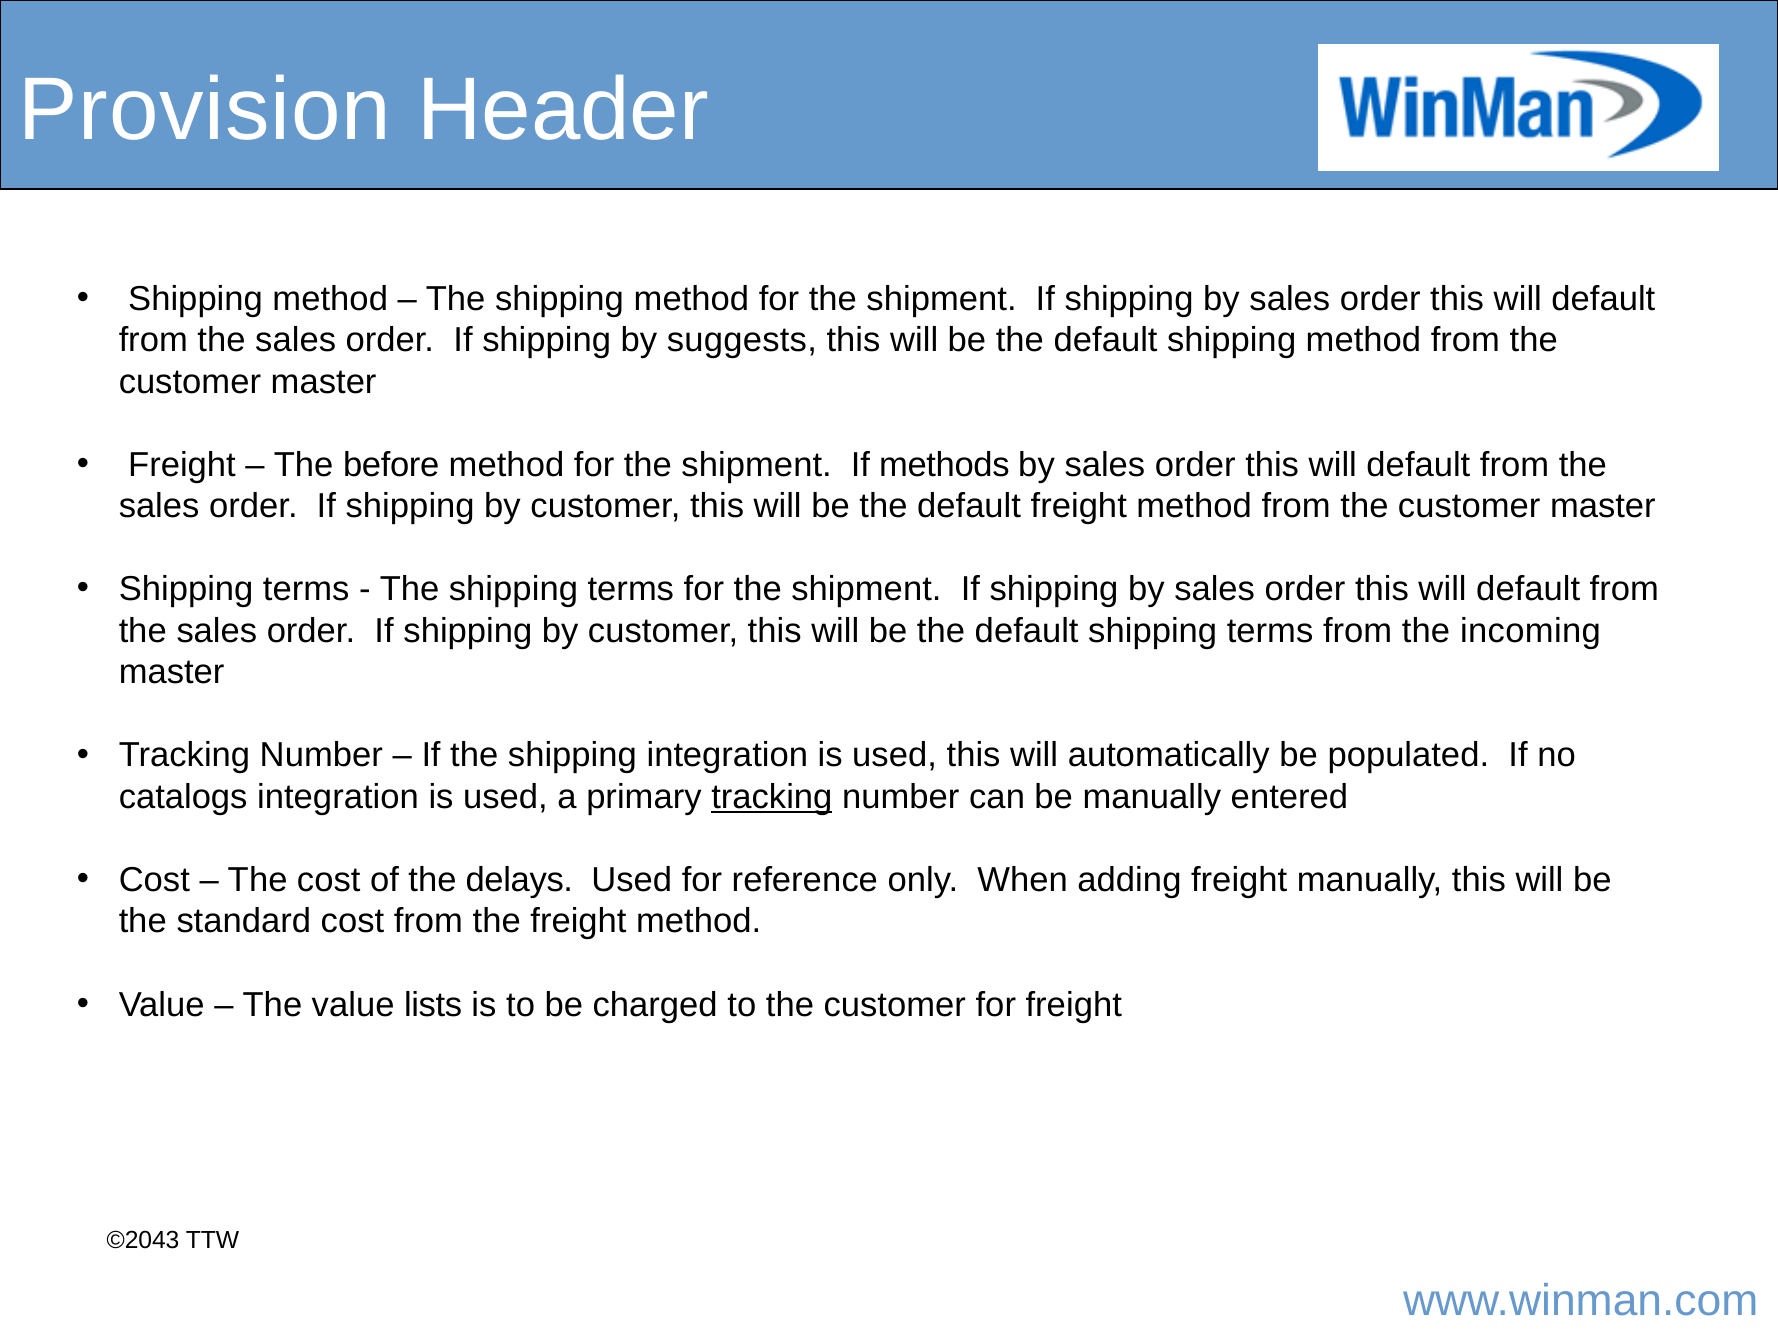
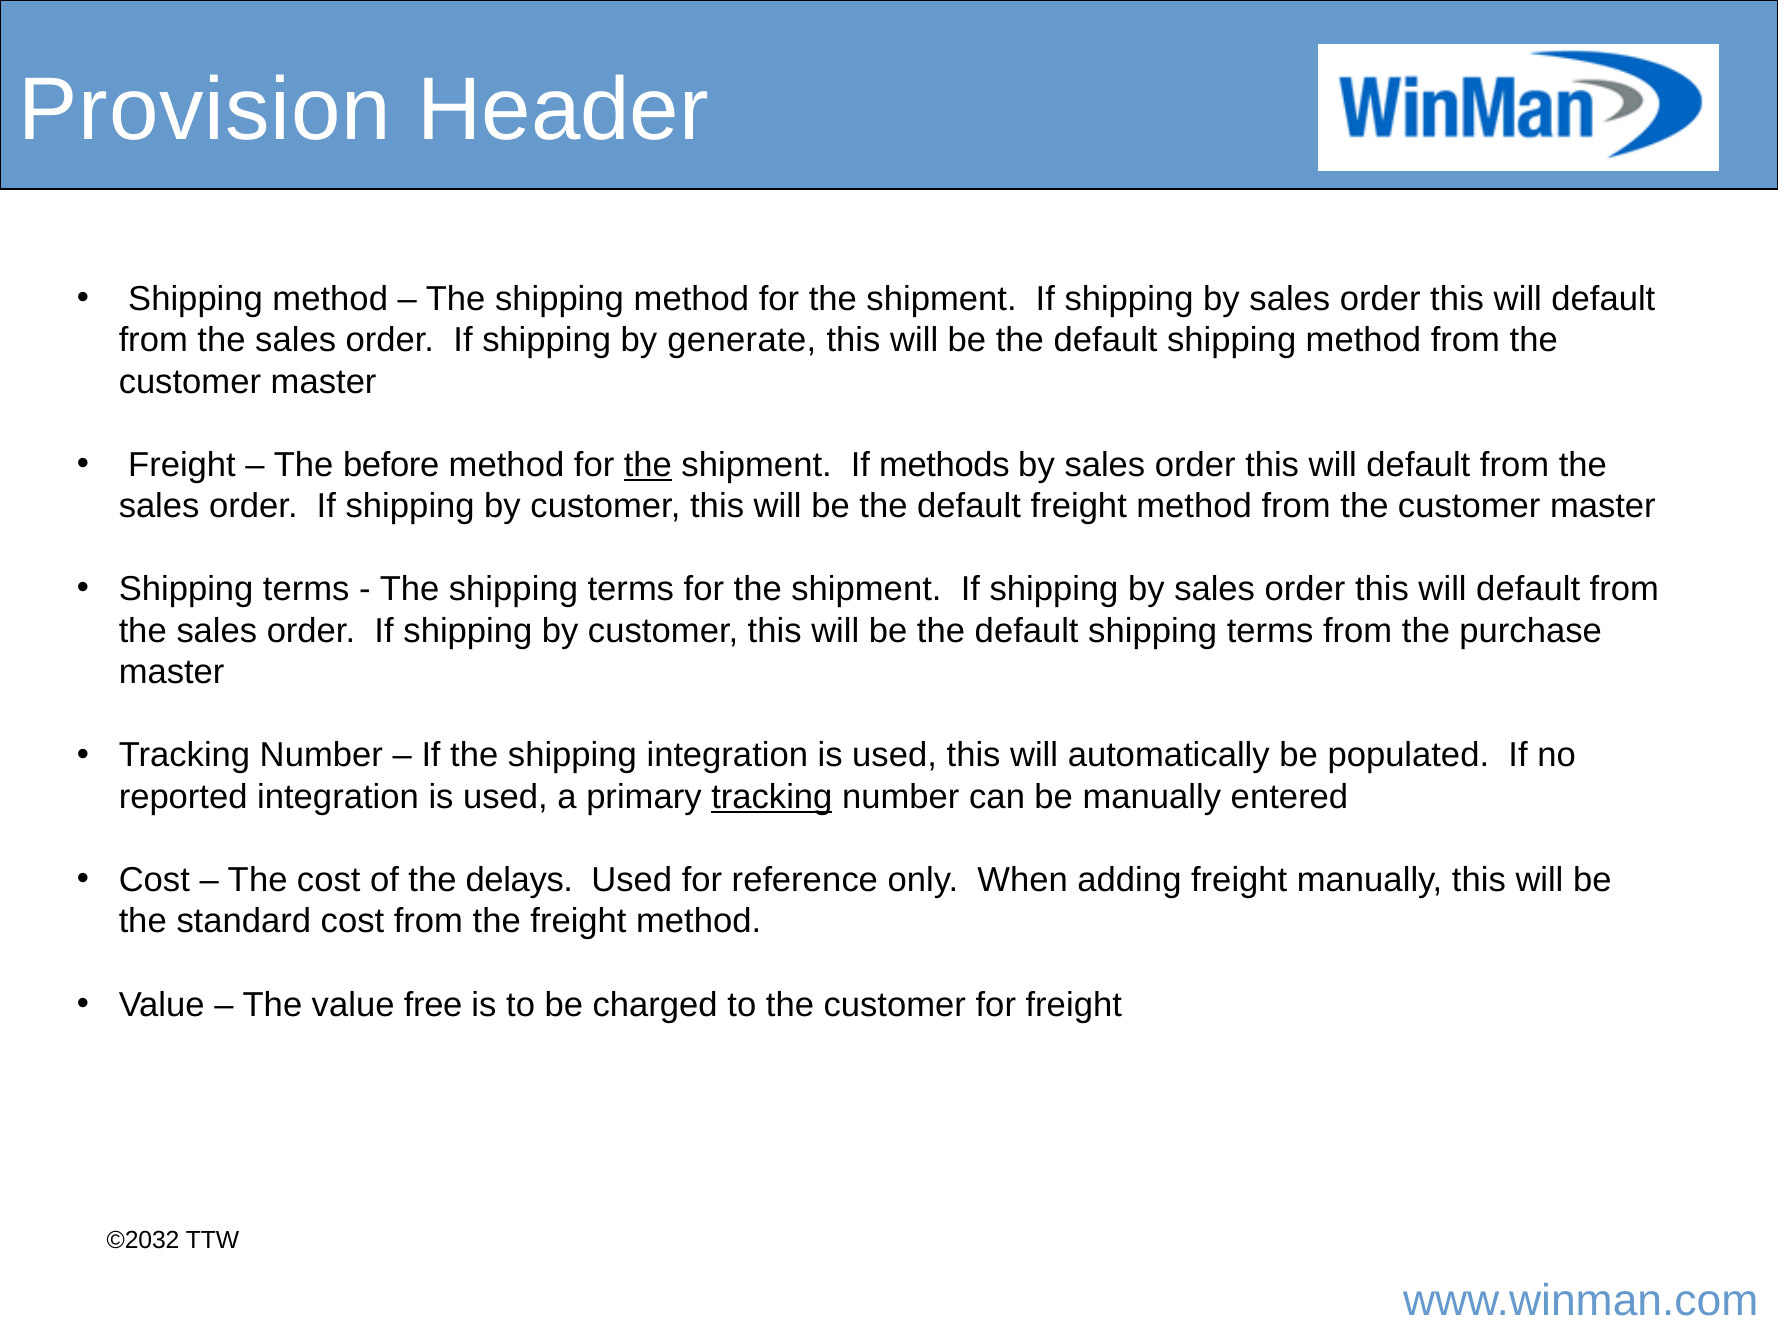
suggests: suggests -> generate
the at (648, 465) underline: none -> present
incoming: incoming -> purchase
catalogs: catalogs -> reported
lists: lists -> free
©2043: ©2043 -> ©2032
